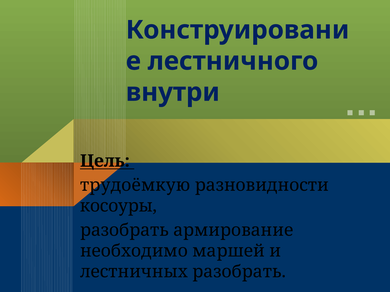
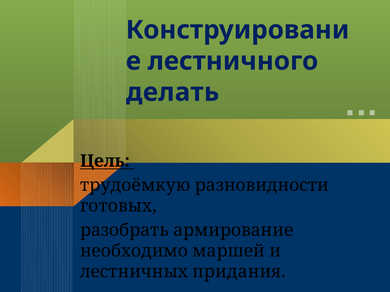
внутри: внутри -> делать
косоуры: косоуры -> готовых
лестничных разобрать: разобрать -> придания
